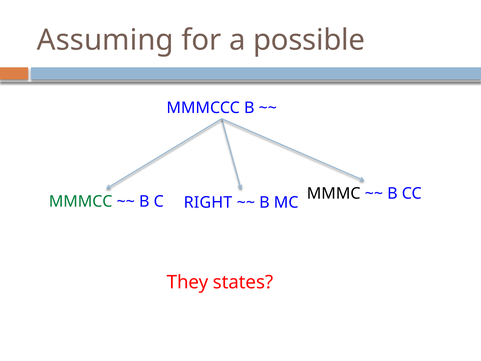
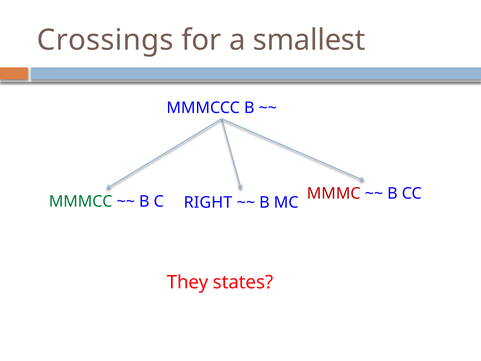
Assuming: Assuming -> Crossings
possible: possible -> smallest
MMMC colour: black -> red
